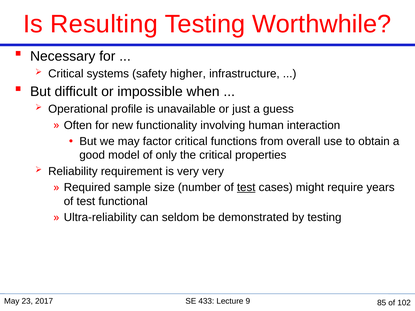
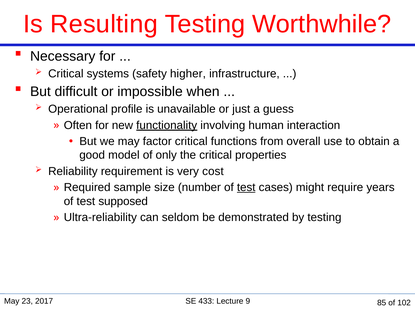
functionality underline: none -> present
very very: very -> cost
functional: functional -> supposed
